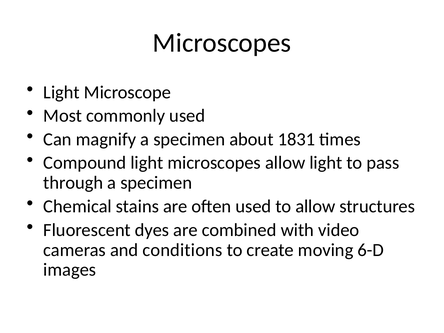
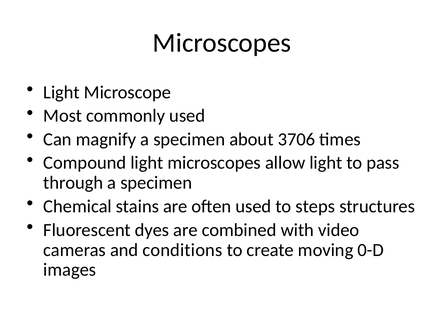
1831: 1831 -> 3706
to allow: allow -> steps
6-D: 6-D -> 0-D
